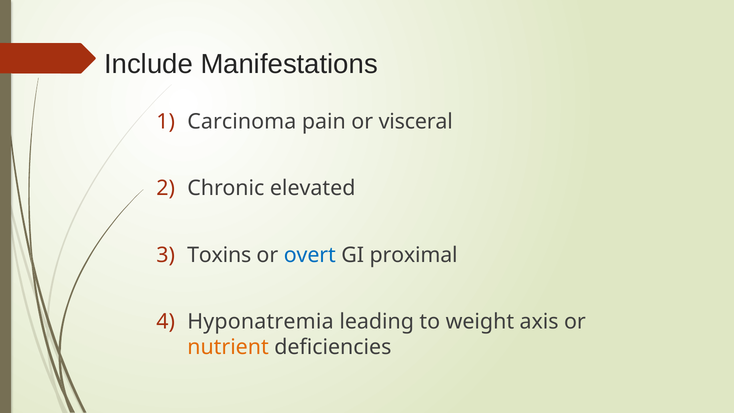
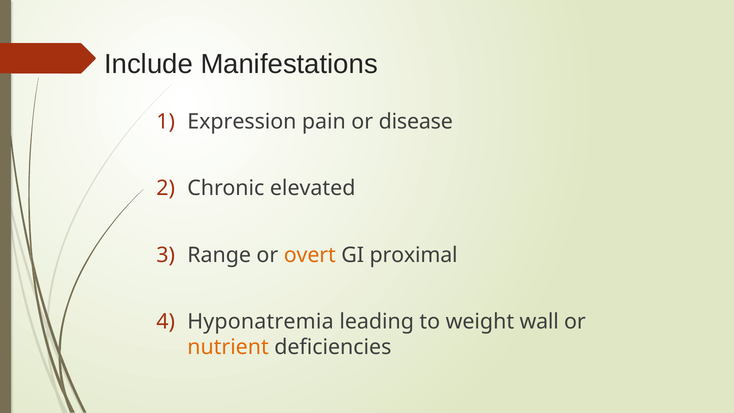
Carcinoma: Carcinoma -> Expression
visceral: visceral -> disease
Toxins: Toxins -> Range
overt colour: blue -> orange
axis: axis -> wall
